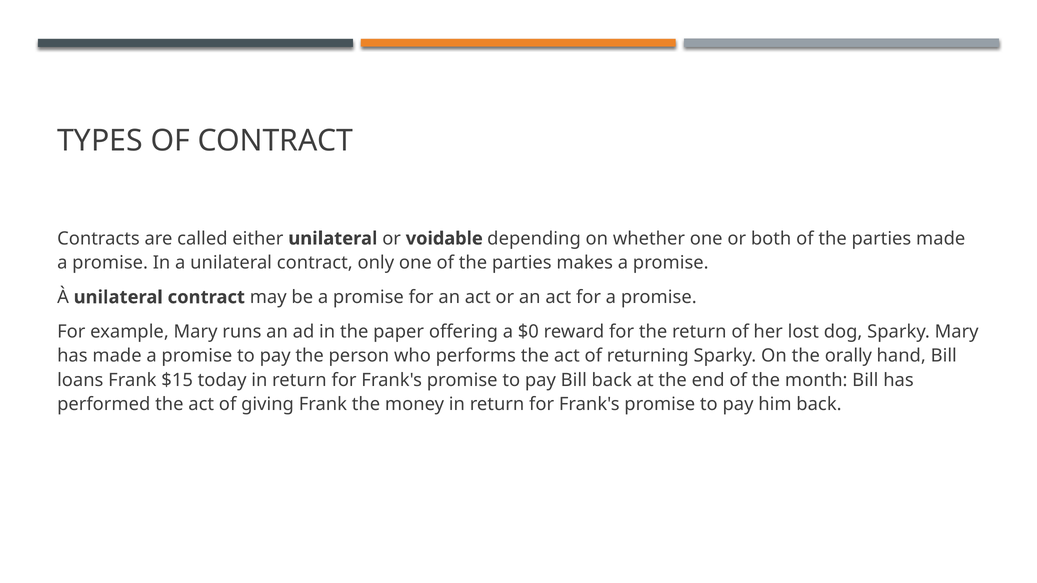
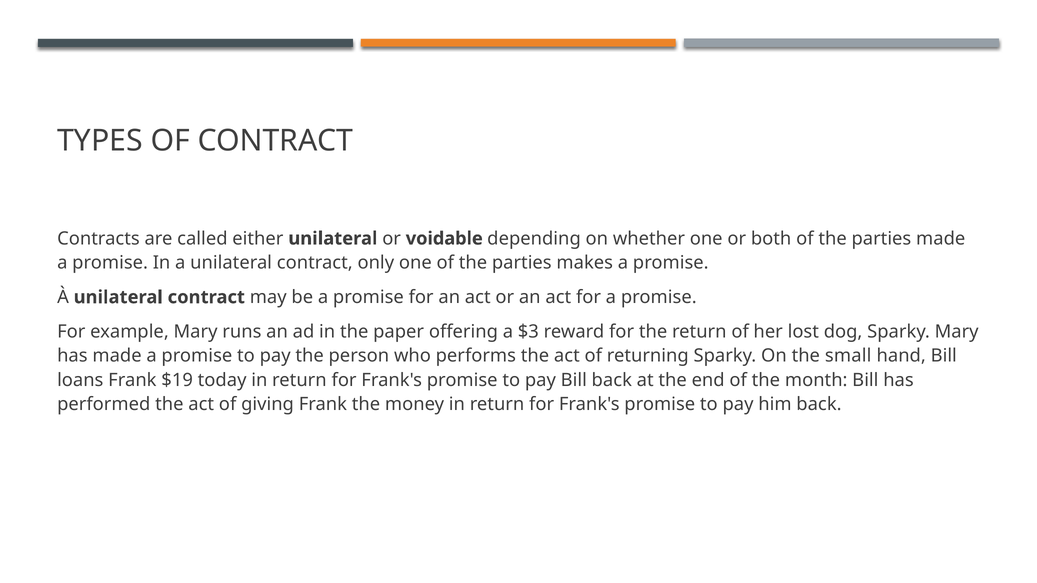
$0: $0 -> $3
orally: orally -> small
$15: $15 -> $19
